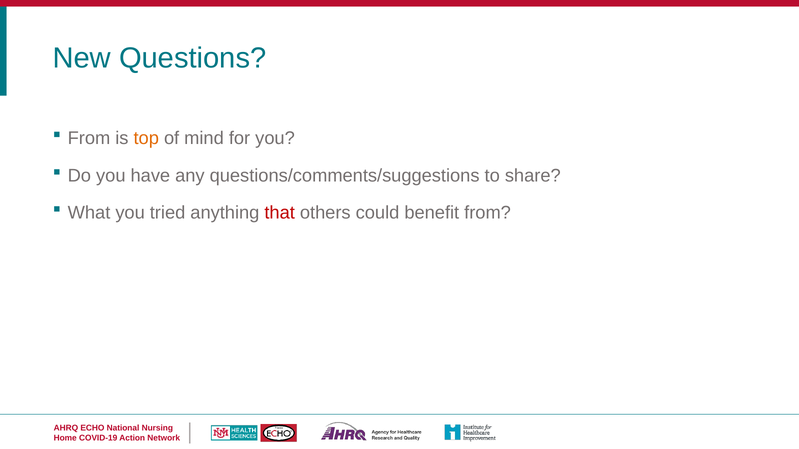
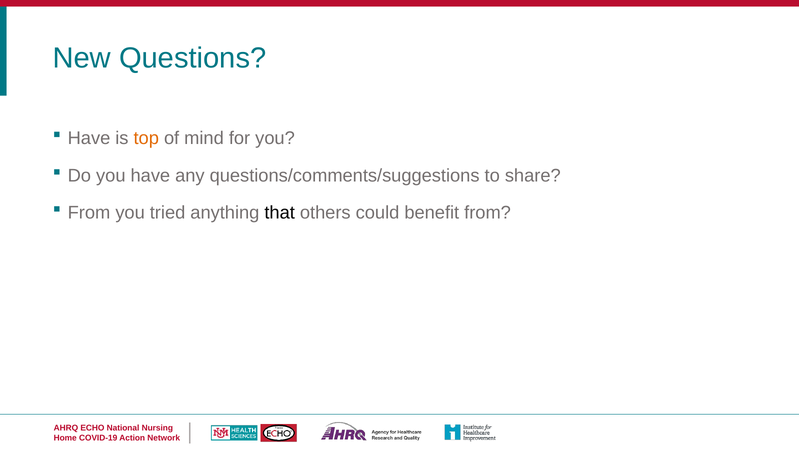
From at (89, 138): From -> Have
What at (89, 213): What -> From
that colour: red -> black
